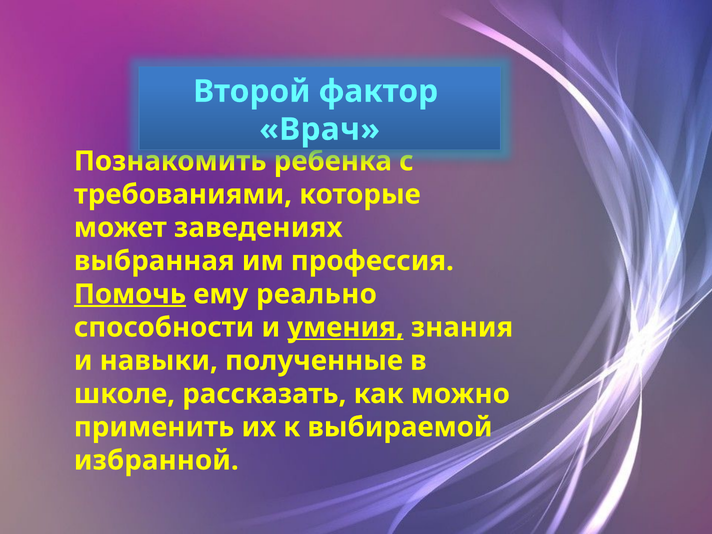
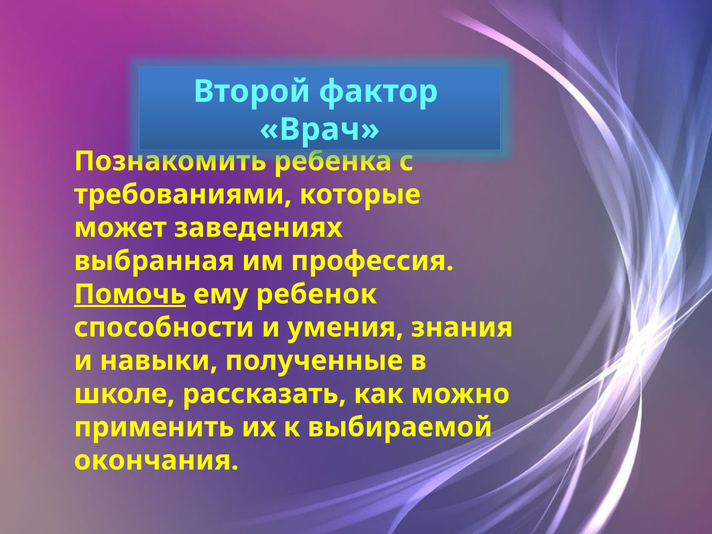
реально: реально -> ребенок
умения underline: present -> none
избранной: избранной -> окончания
